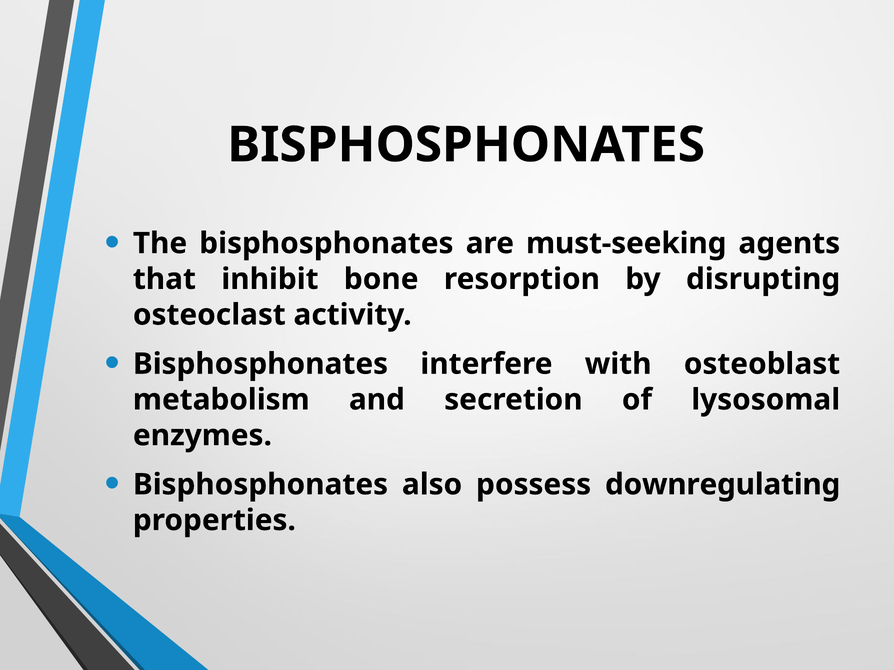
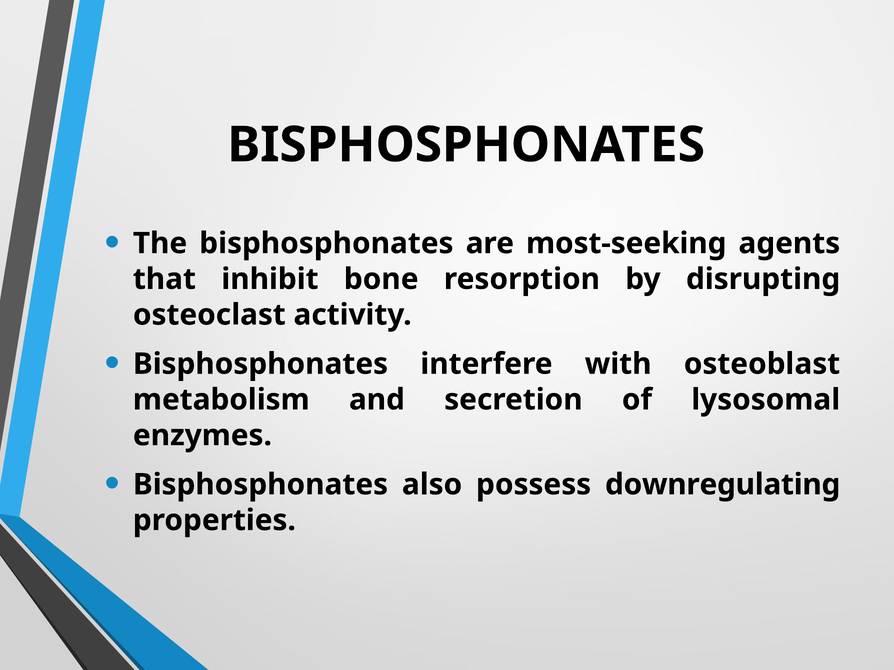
must-seeking: must-seeking -> most-seeking
